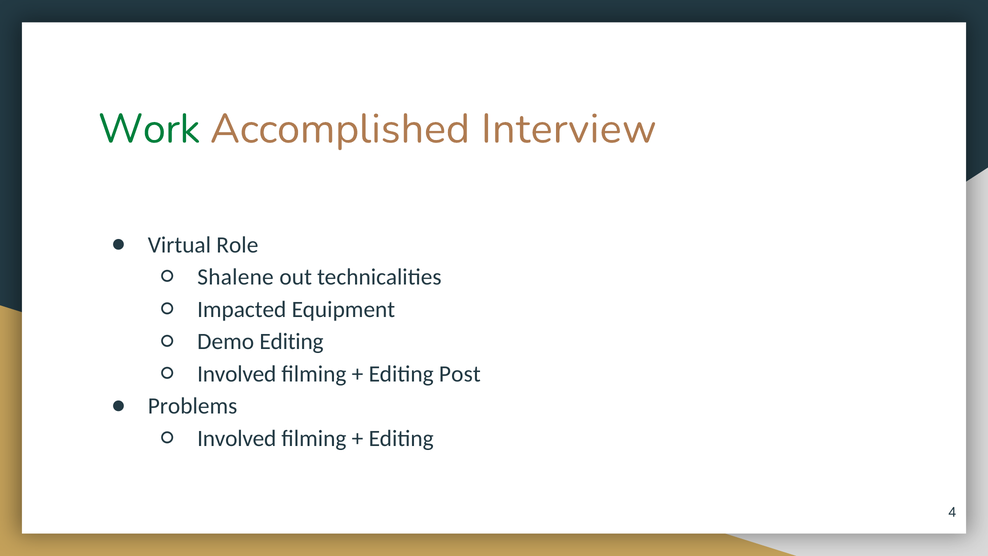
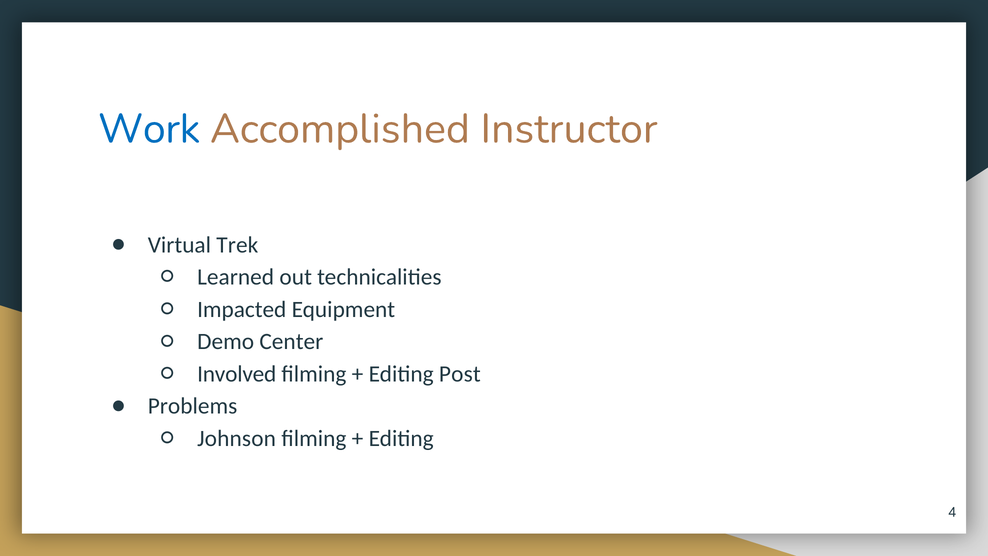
Work colour: green -> blue
Interview: Interview -> Instructor
Role: Role -> Trek
Shalene: Shalene -> Learned
Demo Editing: Editing -> Center
Involved at (237, 438): Involved -> Johnson
